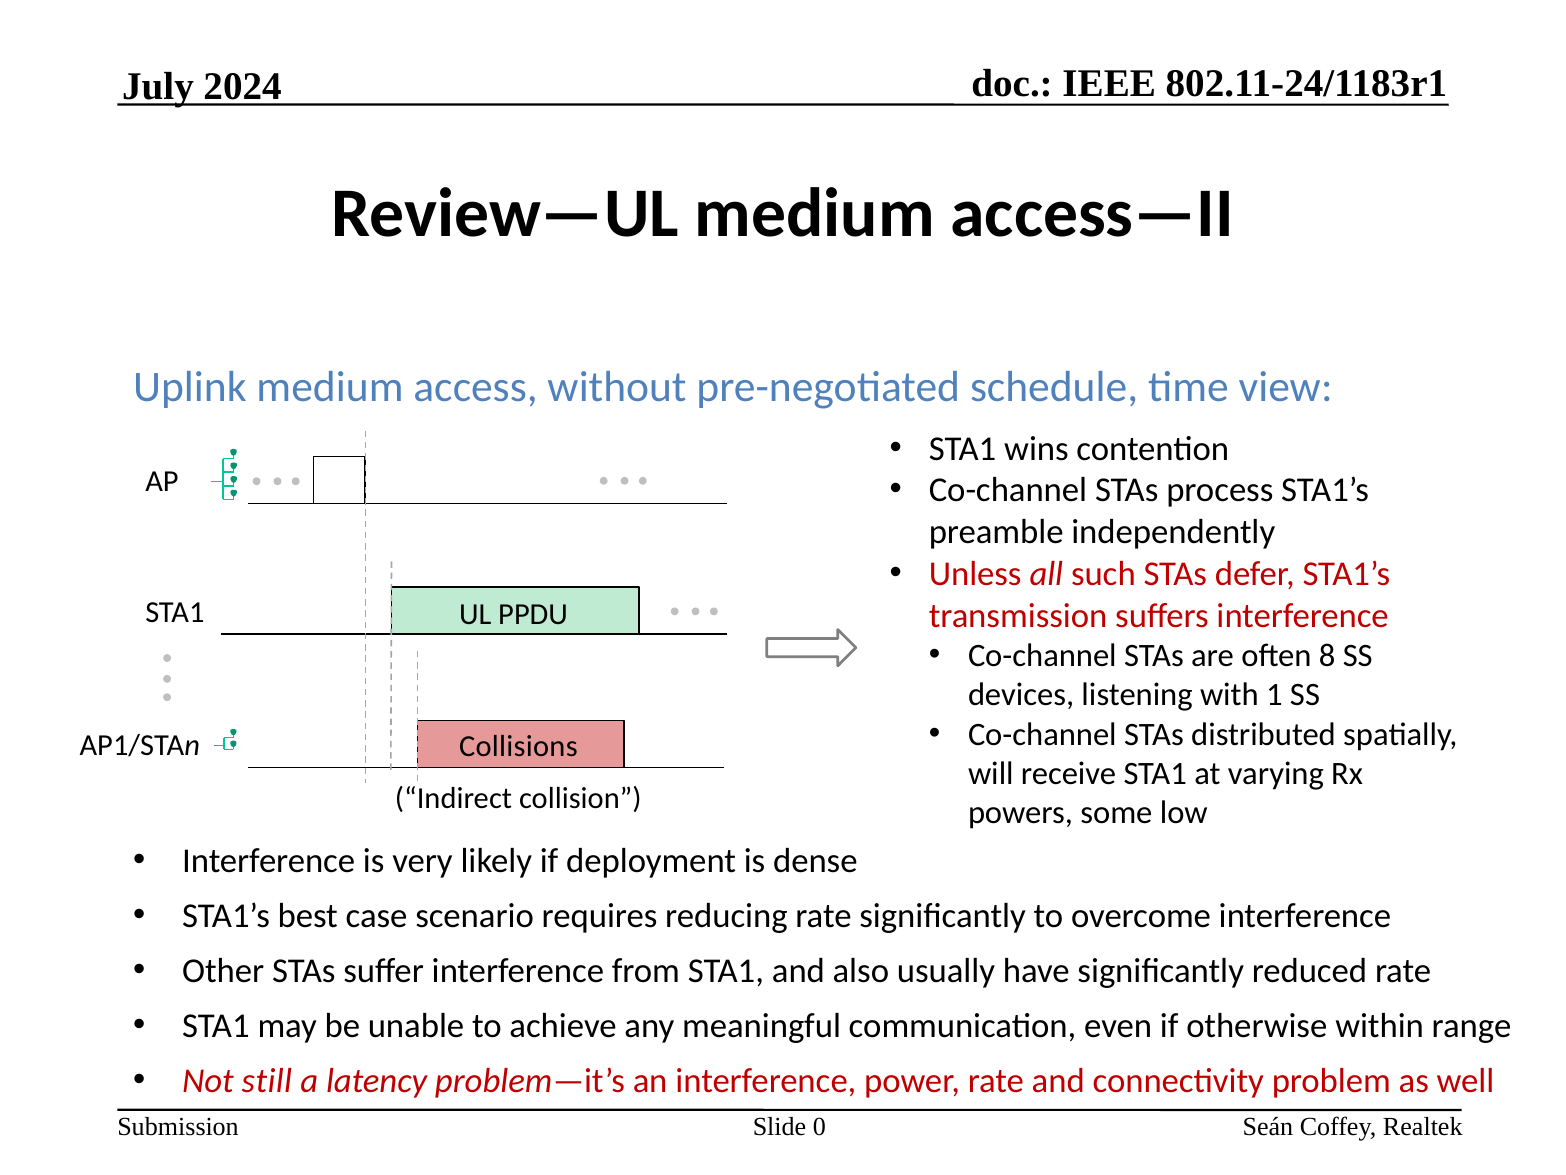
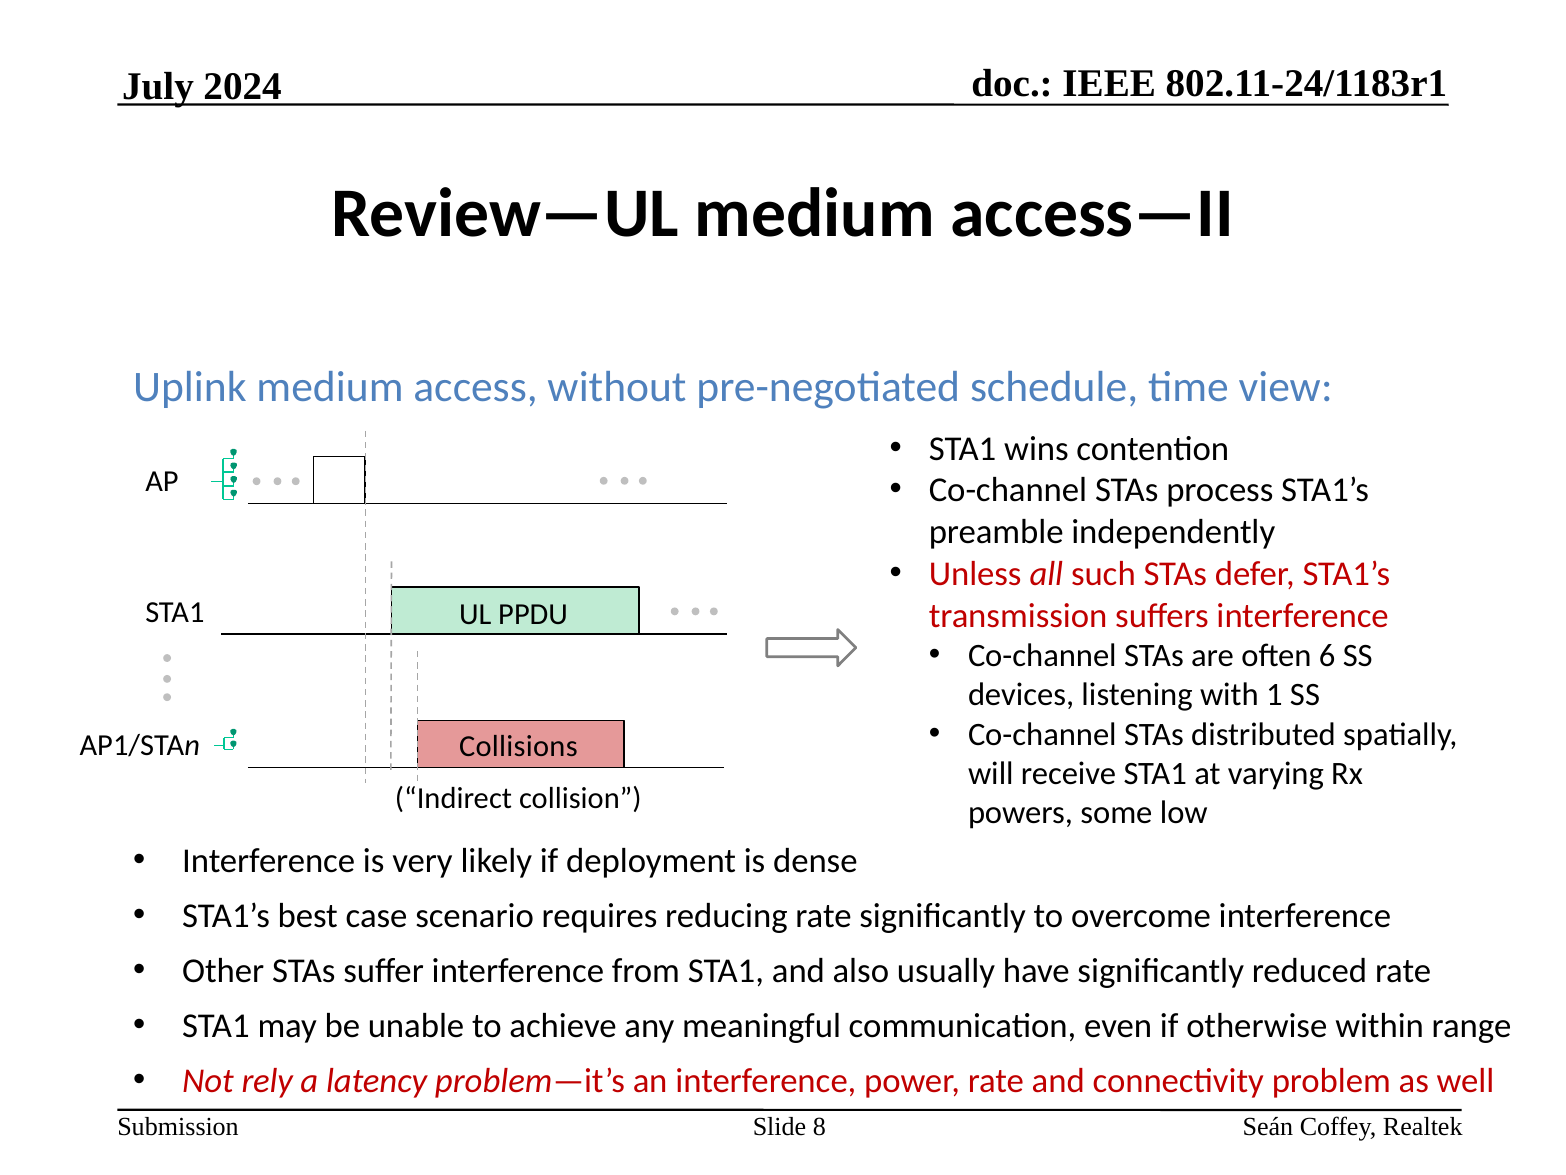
8: 8 -> 6
still: still -> rely
0: 0 -> 8
